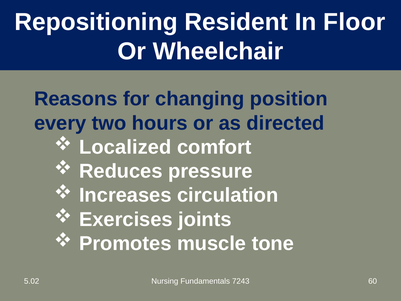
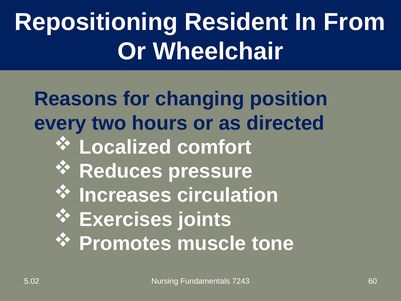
Floor: Floor -> From
